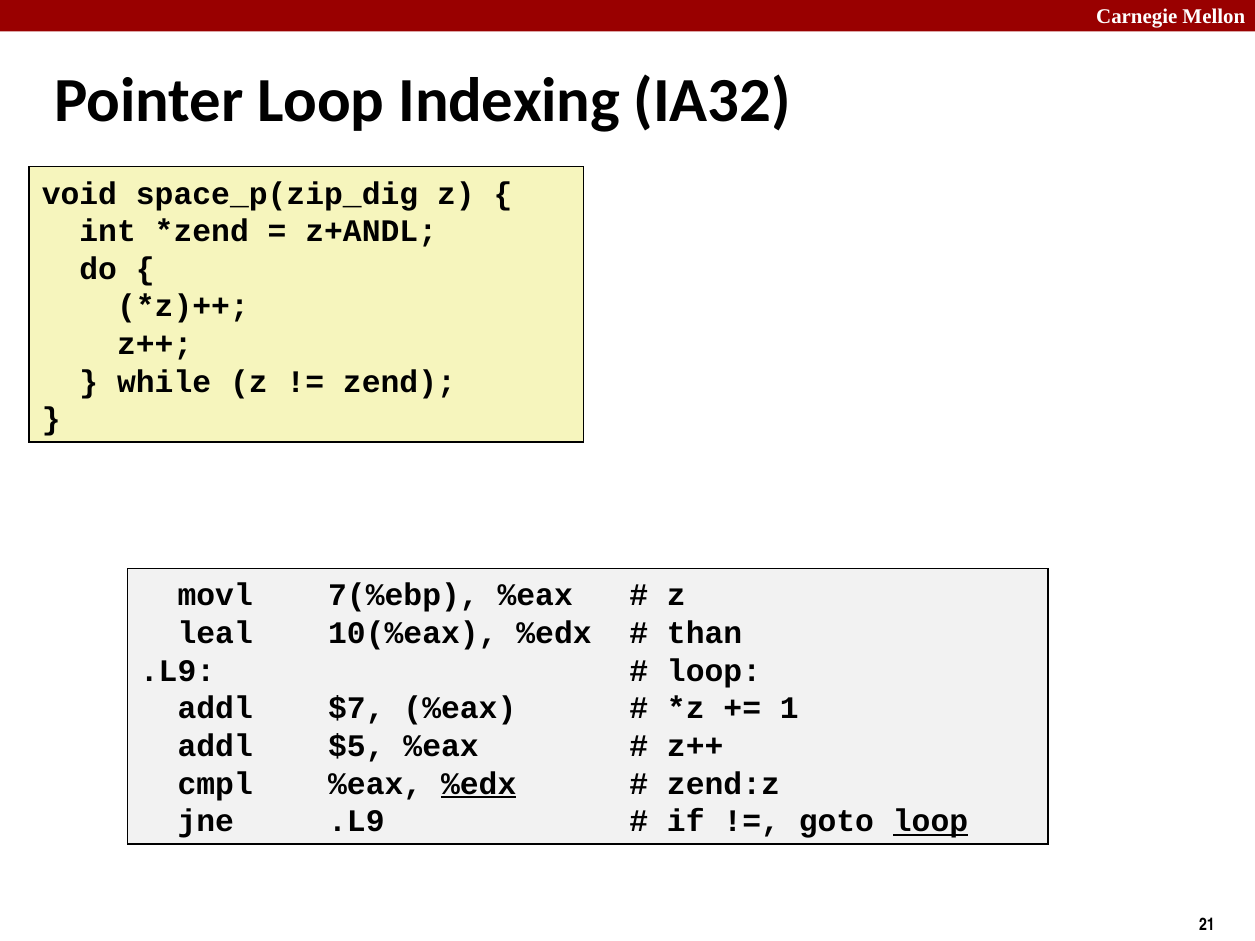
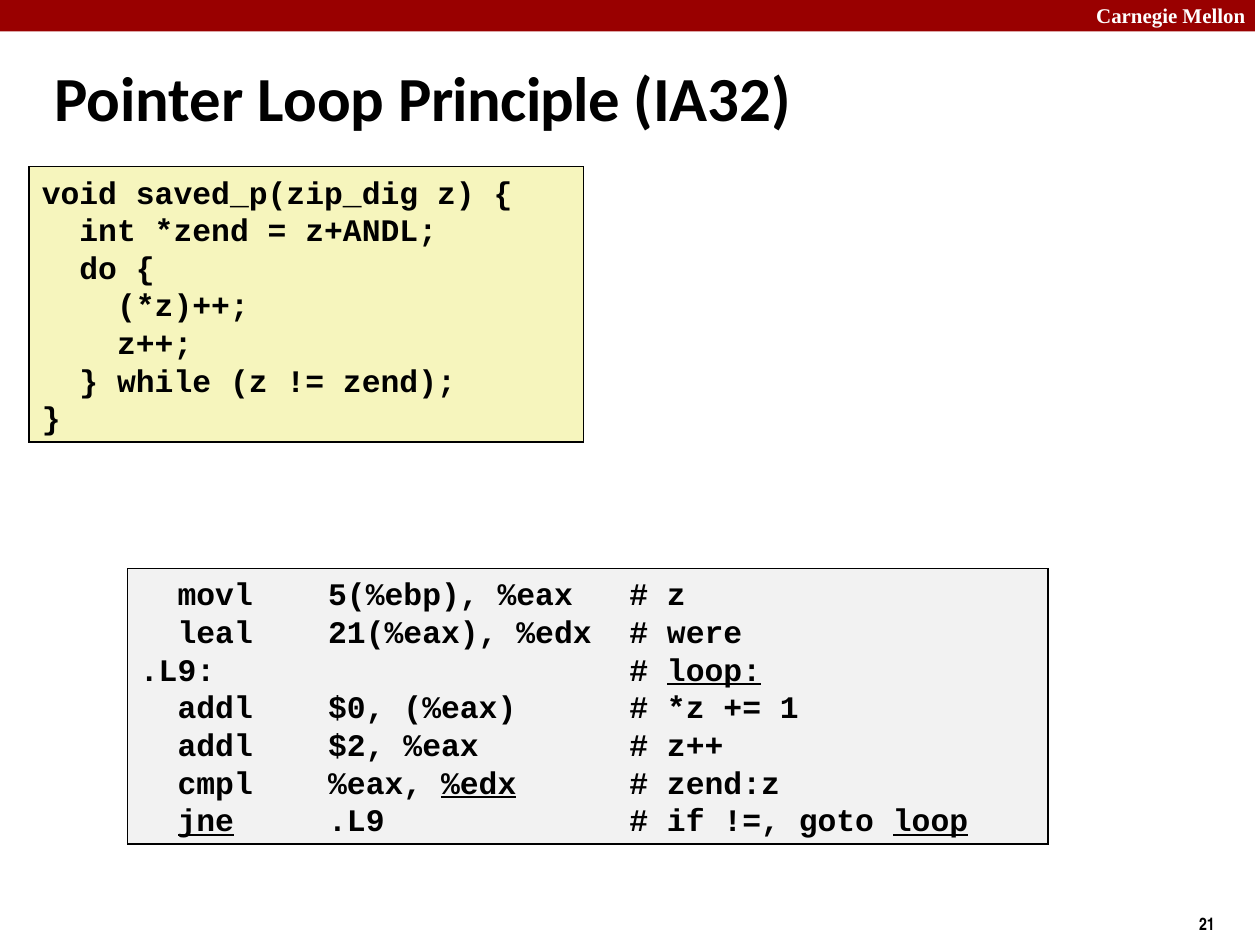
Indexing: Indexing -> Principle
space_p(zip_dig: space_p(zip_dig -> saved_p(zip_dig
7(%ebp: 7(%ebp -> 5(%ebp
10(%eax: 10(%eax -> 21(%eax
than: than -> were
loop at (714, 671) underline: none -> present
$7: $7 -> $0
$5: $5 -> $2
jne underline: none -> present
